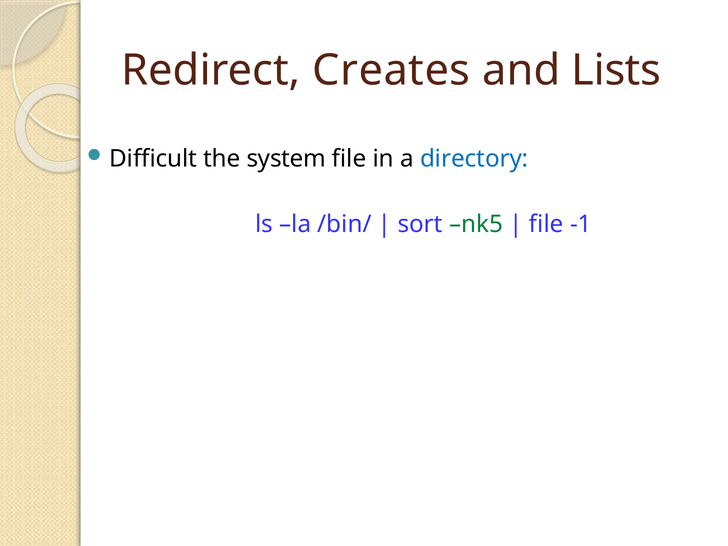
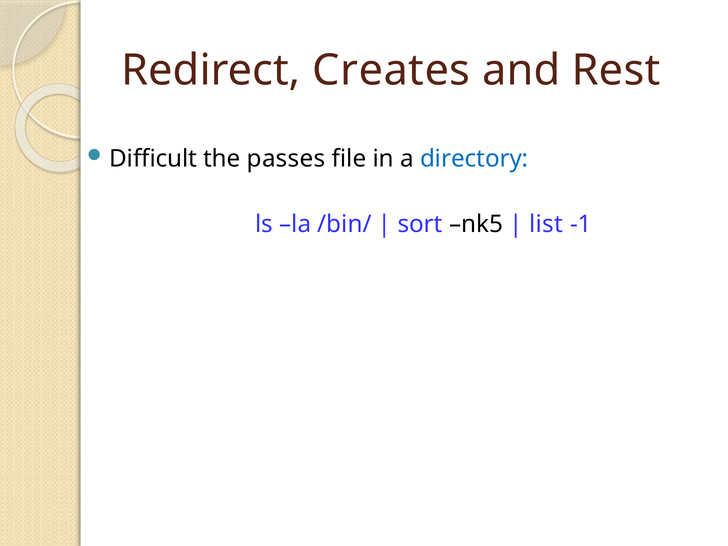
Lists: Lists -> Rest
system: system -> passes
nk5 colour: green -> black
file at (546, 224): file -> list
